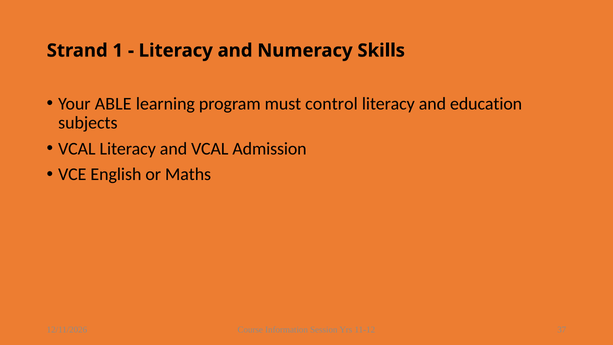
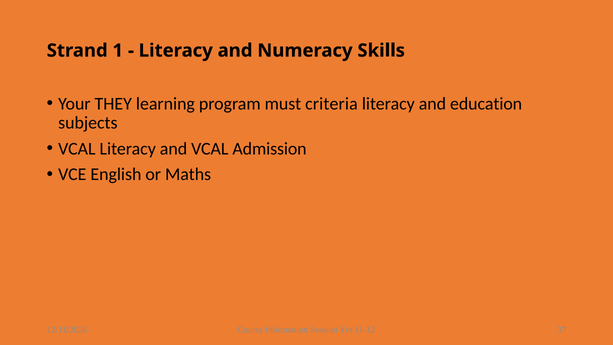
ABLE: ABLE -> THEY
control: control -> criteria
